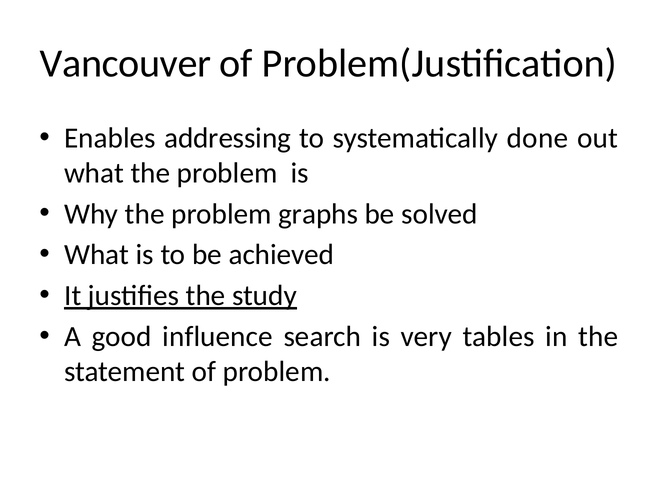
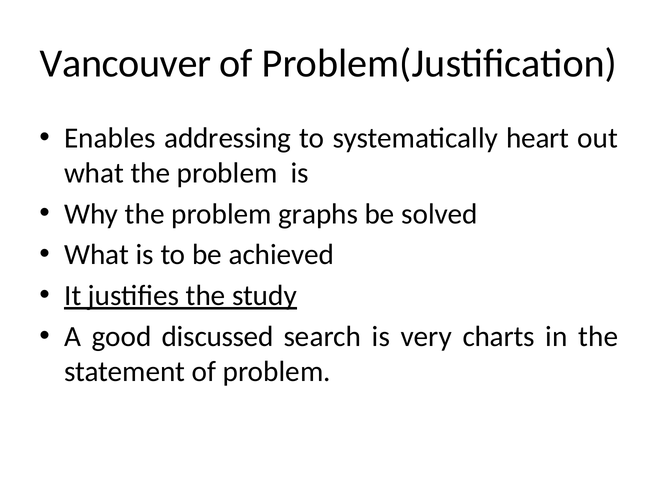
done: done -> heart
influence: influence -> discussed
tables: tables -> charts
